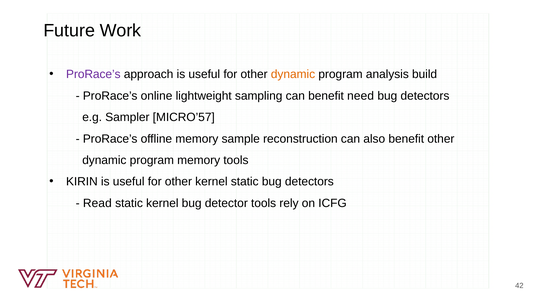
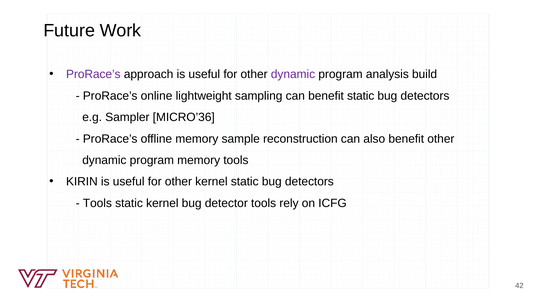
dynamic at (293, 74) colour: orange -> purple
benefit need: need -> static
MICRO’57: MICRO’57 -> MICRO’36
Read at (97, 203): Read -> Tools
